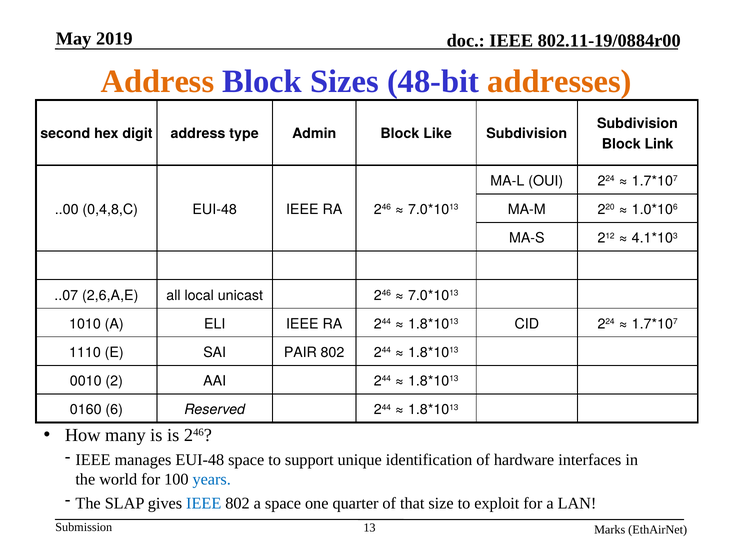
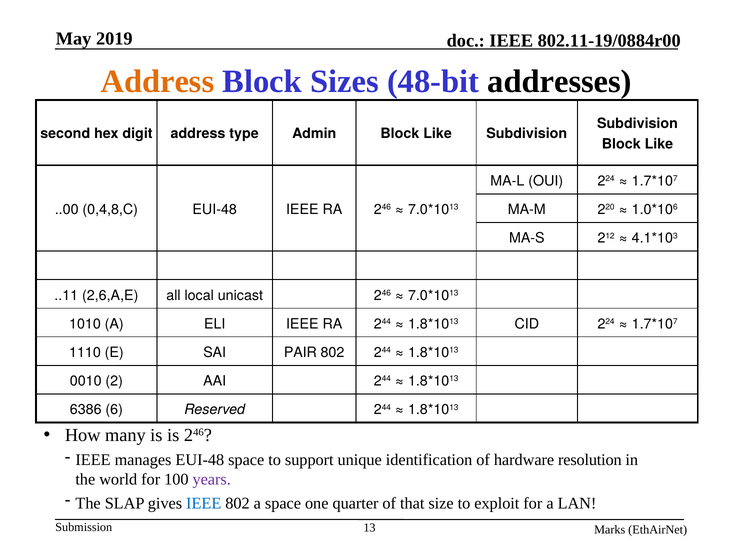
addresses colour: orange -> black
Link at (659, 144): Link -> Like
..07: ..07 -> ..11
0160: 0160 -> 6386
interfaces: interfaces -> resolution
years colour: blue -> purple
